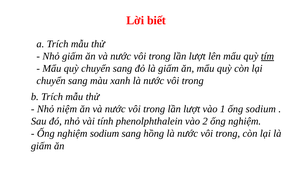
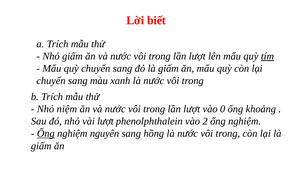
1: 1 -> 0
ống sodium: sodium -> khoảng
vài tính: tính -> lượt
Ống at (46, 134) underline: none -> present
nghiệm sodium: sodium -> nguyên
